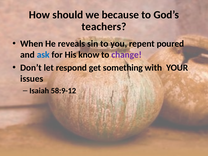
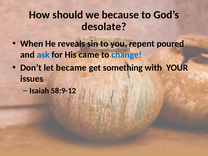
teachers: teachers -> desolate
know: know -> came
change colour: purple -> blue
respond: respond -> became
